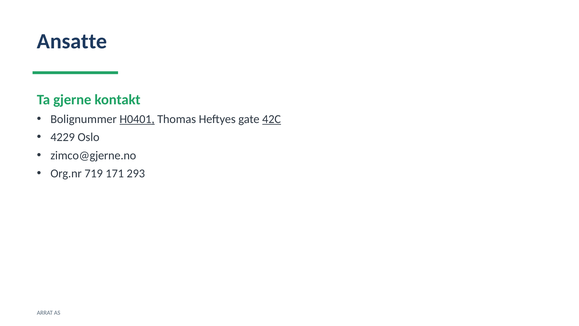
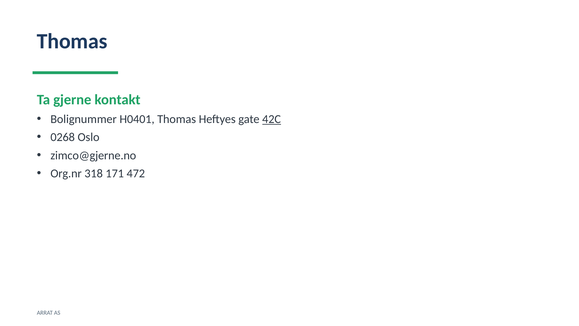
Ansatte at (72, 41): Ansatte -> Thomas
H0401 underline: present -> none
4229: 4229 -> 0268
719: 719 -> 318
293: 293 -> 472
